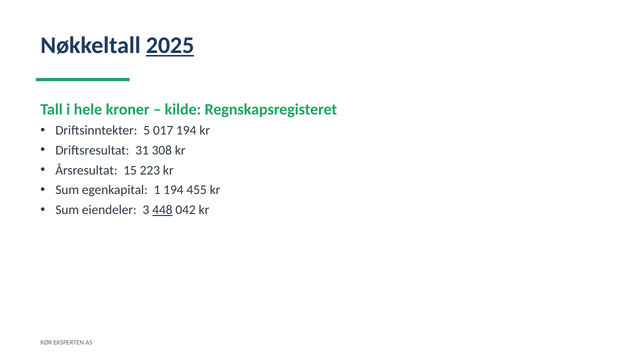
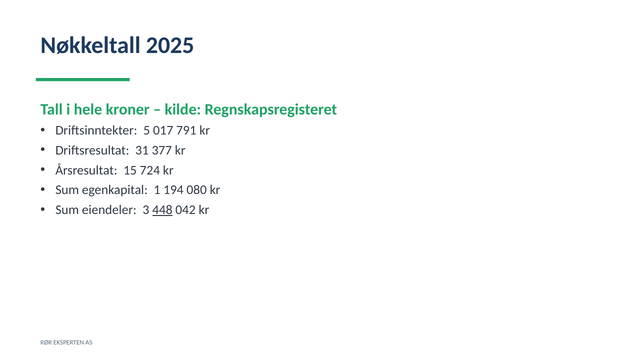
2025 underline: present -> none
017 194: 194 -> 791
308: 308 -> 377
223: 223 -> 724
455: 455 -> 080
